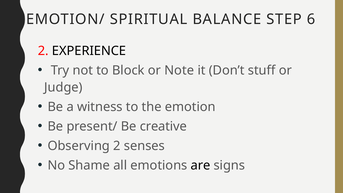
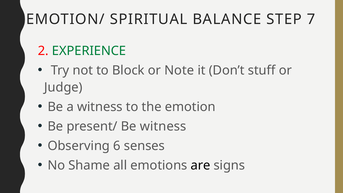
6: 6 -> 7
EXPERIENCE colour: black -> green
Be creative: creative -> witness
Observing 2: 2 -> 6
